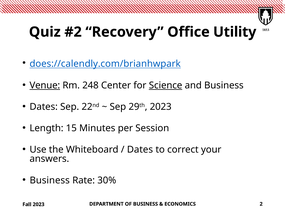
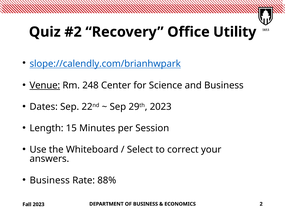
does://calendly.com/brianhwpark: does://calendly.com/brianhwpark -> slope://calendly.com/brianhwpark
Science underline: present -> none
Dates at (140, 149): Dates -> Select
30%: 30% -> 88%
